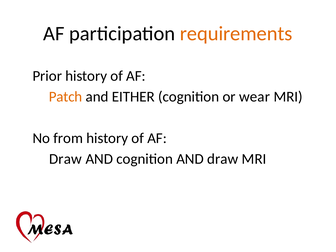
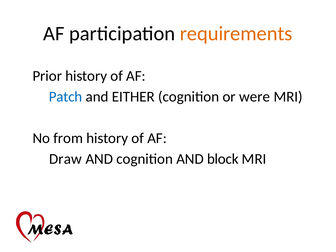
Patch colour: orange -> blue
wear: wear -> were
AND draw: draw -> block
